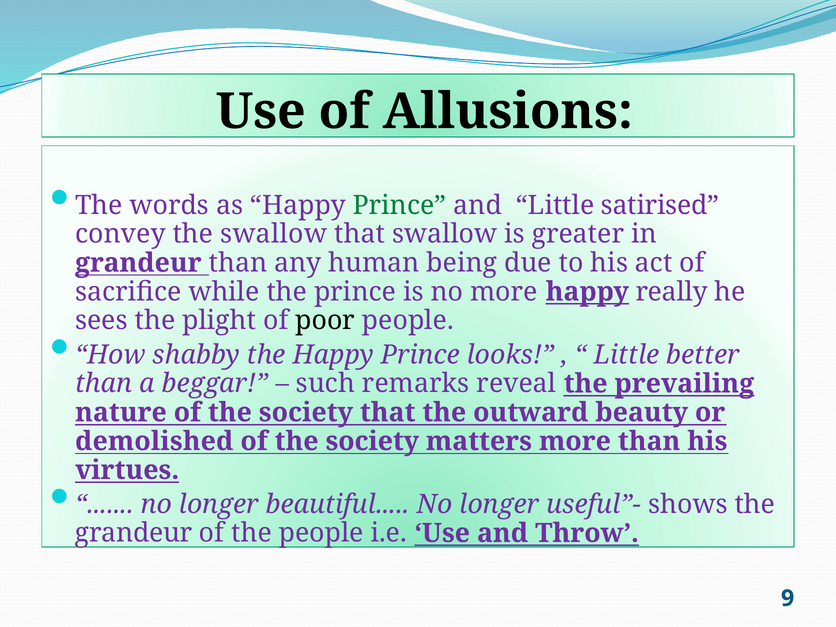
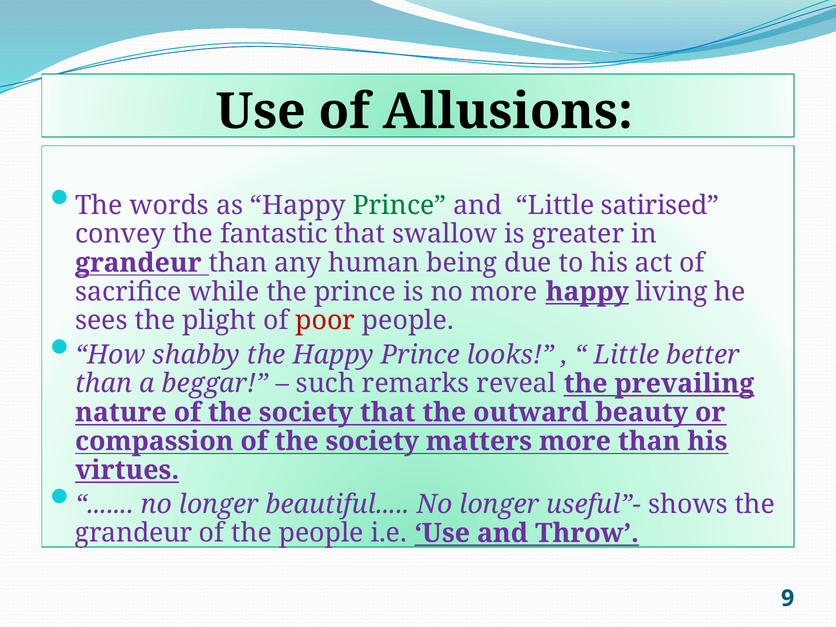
the swallow: swallow -> fantastic
really: really -> living
poor colour: black -> red
demolished: demolished -> compassion
